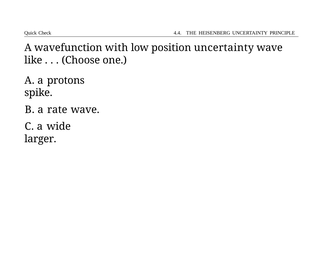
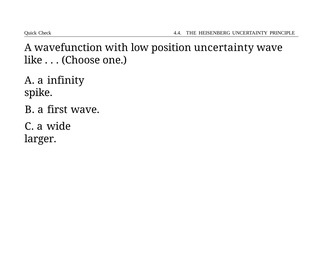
protons: protons -> infinity
rate: rate -> first
